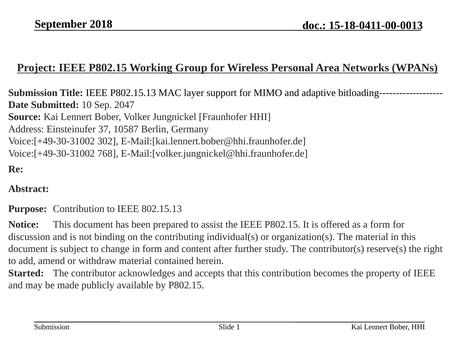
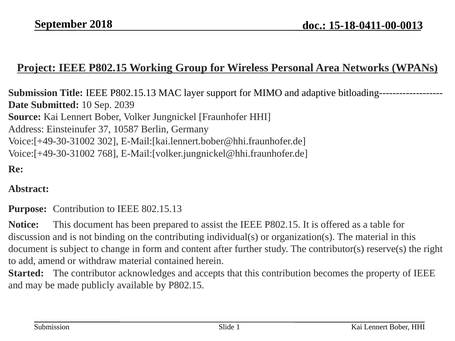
2047: 2047 -> 2039
a form: form -> table
